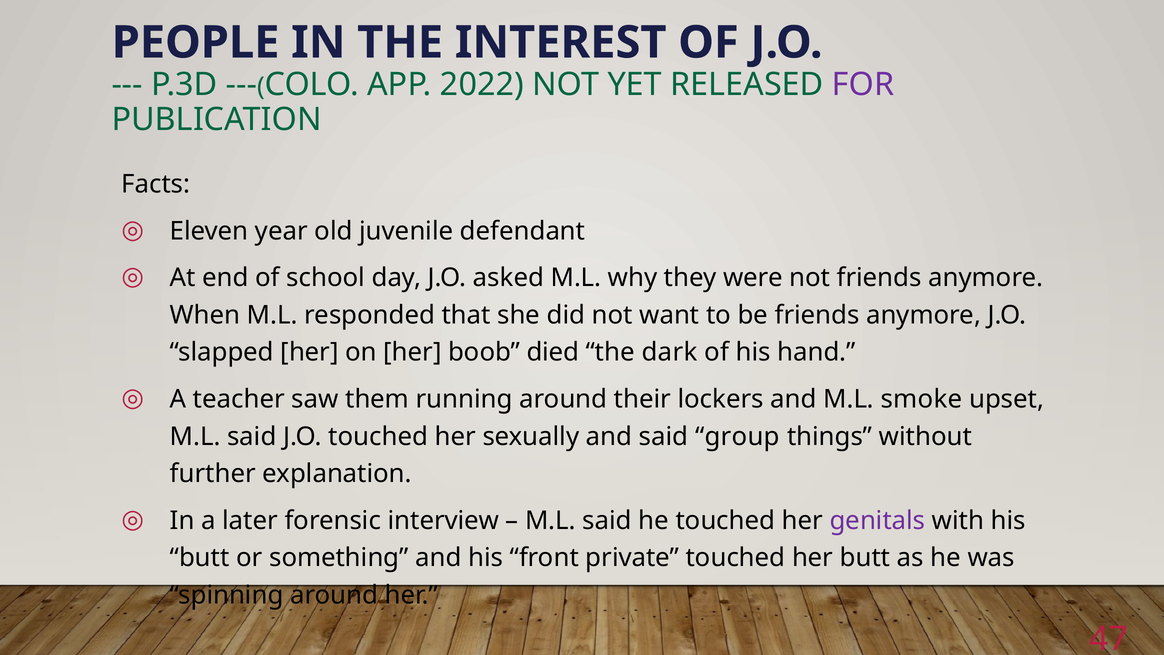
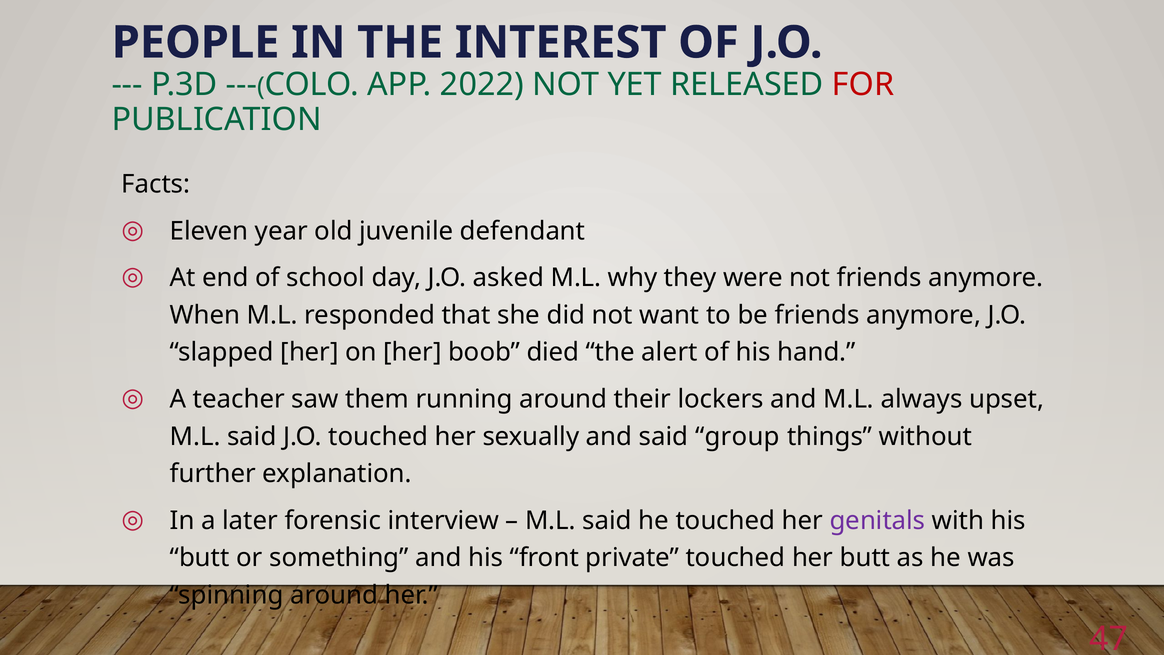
FOR colour: purple -> red
dark: dark -> alert
smoke: smoke -> always
